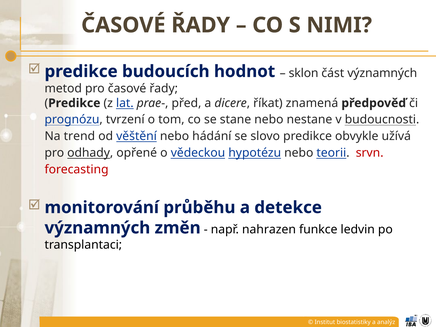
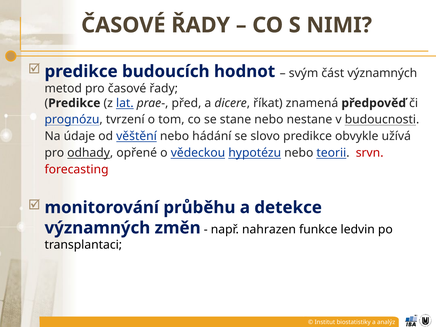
sklon: sklon -> svým
trend: trend -> údaje
